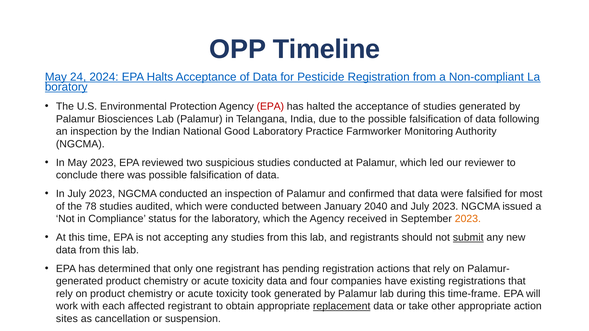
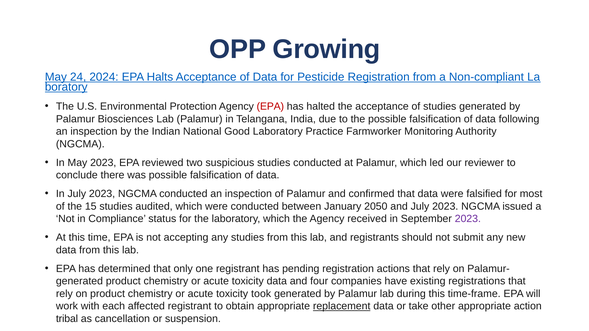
Timeline: Timeline -> Growing
78: 78 -> 15
2040: 2040 -> 2050
2023 at (468, 219) colour: orange -> purple
submit underline: present -> none
sites: sites -> tribal
